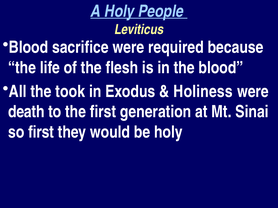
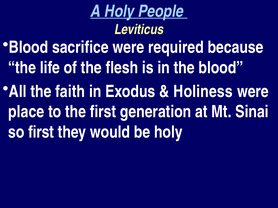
took: took -> faith
death: death -> place
